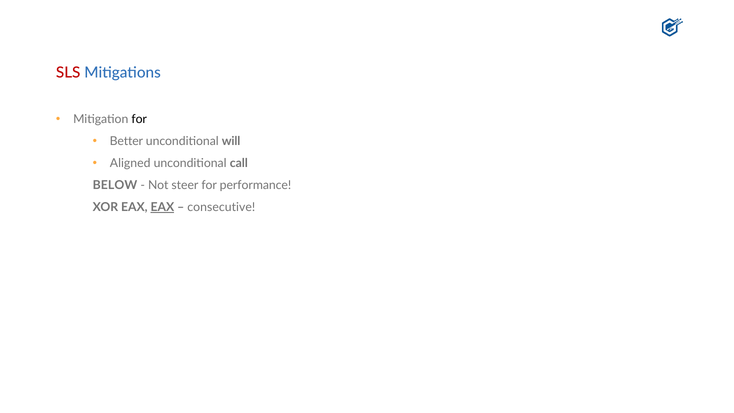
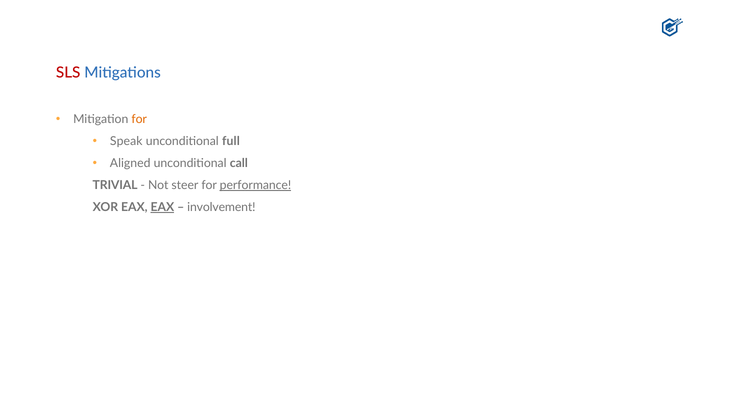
for at (139, 119) colour: black -> orange
Better: Better -> Speak
will: will -> full
BELOW: BELOW -> TRIVIAL
performance underline: none -> present
consecutive: consecutive -> involvement
